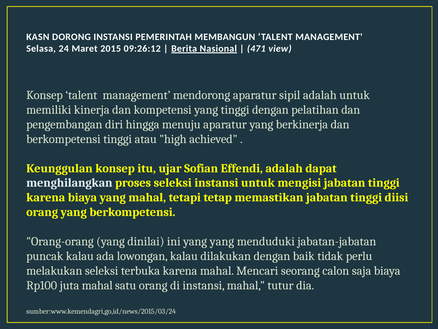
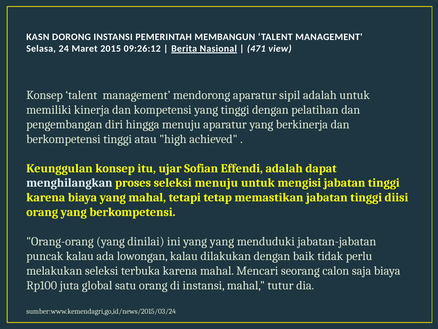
seleksi instansi: instansi -> menuju
juta mahal: mahal -> global
